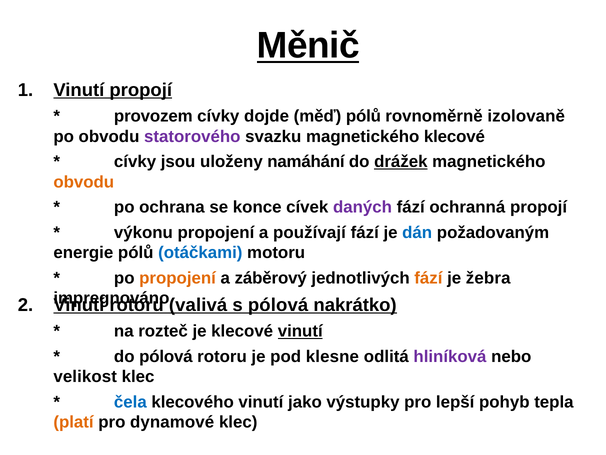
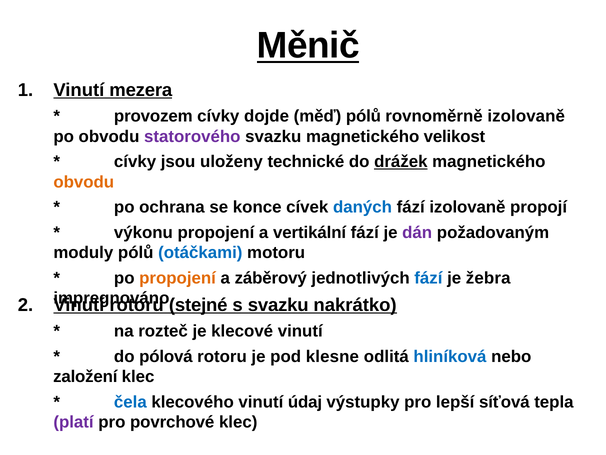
Vinutí propojí: propojí -> mezera
magnetického klecové: klecové -> velikost
namáhání: namáhání -> technické
daných colour: purple -> blue
fází ochranná: ochranná -> izolovaně
používají: používají -> vertikální
dán colour: blue -> purple
energie: energie -> moduly
fází at (428, 278) colour: orange -> blue
valivá: valivá -> stejné
s pólová: pólová -> svazku
vinutí at (300, 331) underline: present -> none
hliníková colour: purple -> blue
velikost: velikost -> založení
jako: jako -> údaj
pohyb: pohyb -> síťová
platí colour: orange -> purple
dynamové: dynamové -> povrchové
